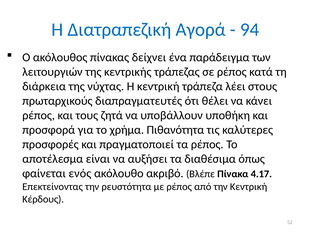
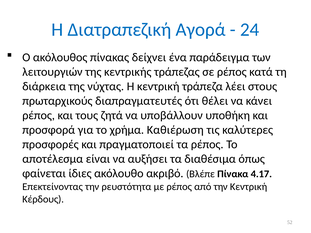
94: 94 -> 24
Πιθανότητα: Πιθανότητα -> Καθιέρωση
ενός: ενός -> ίδιες
